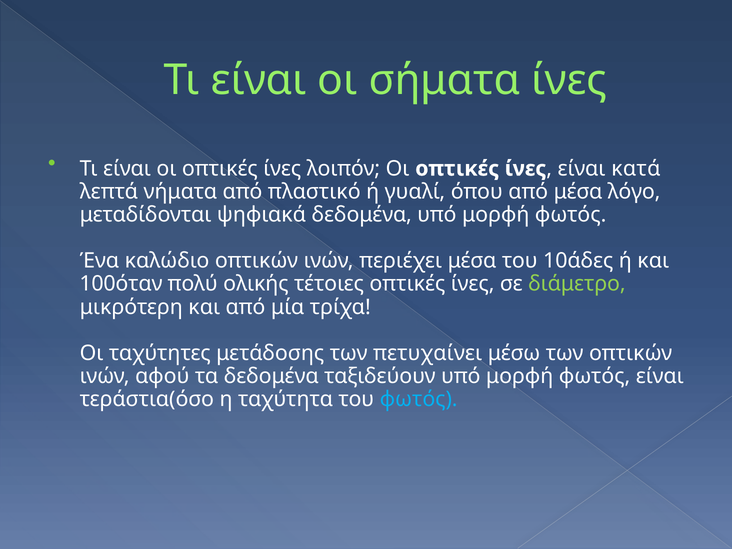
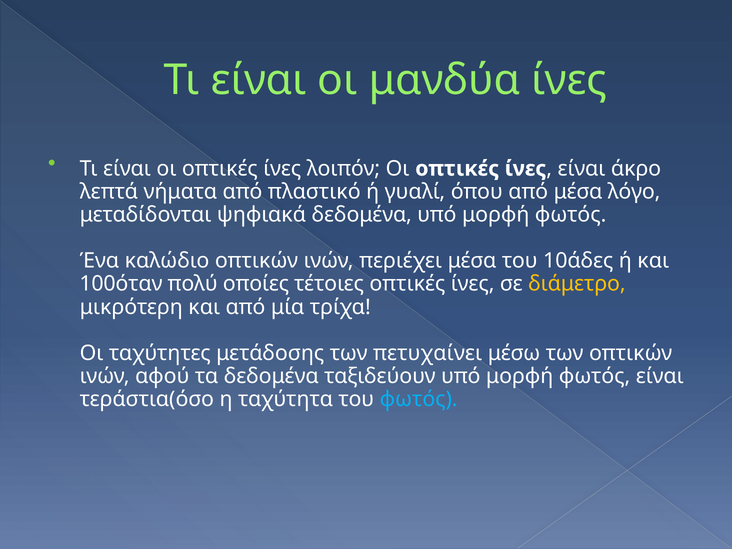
σήματα: σήματα -> μανδύα
κατά: κατά -> άκρο
ολικής: ολικής -> οποίες
διάμετρο colour: light green -> yellow
